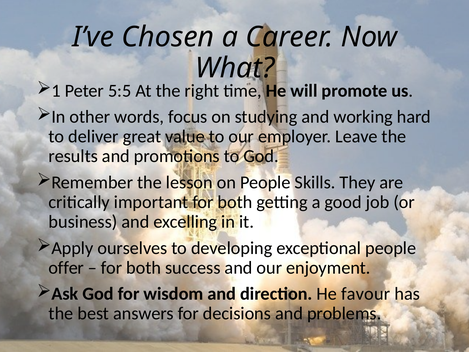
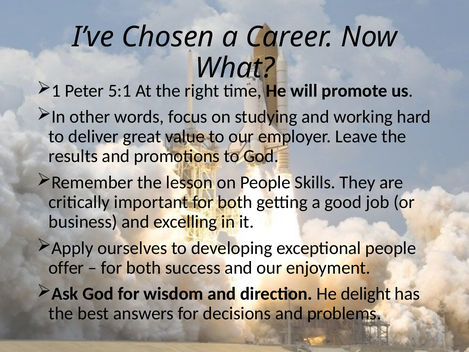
5:5: 5:5 -> 5:1
favour: favour -> delight
